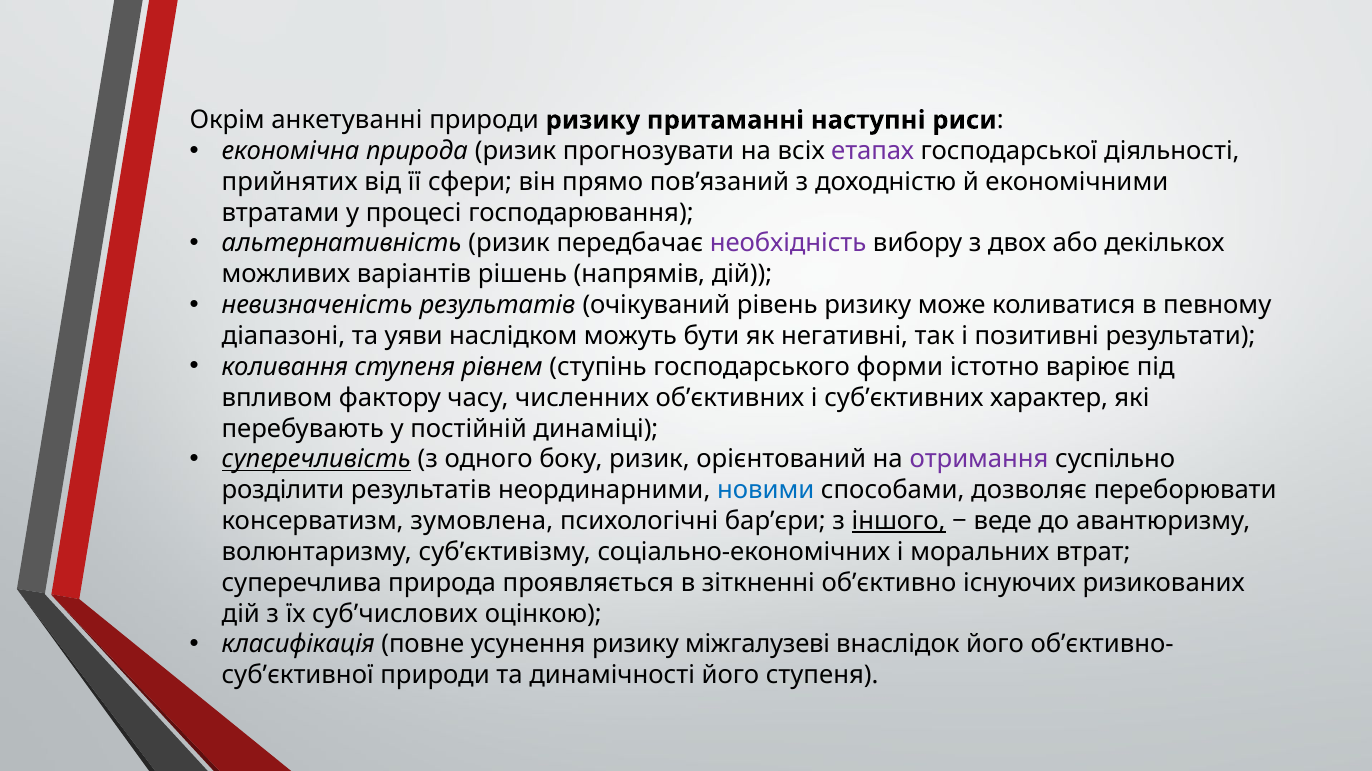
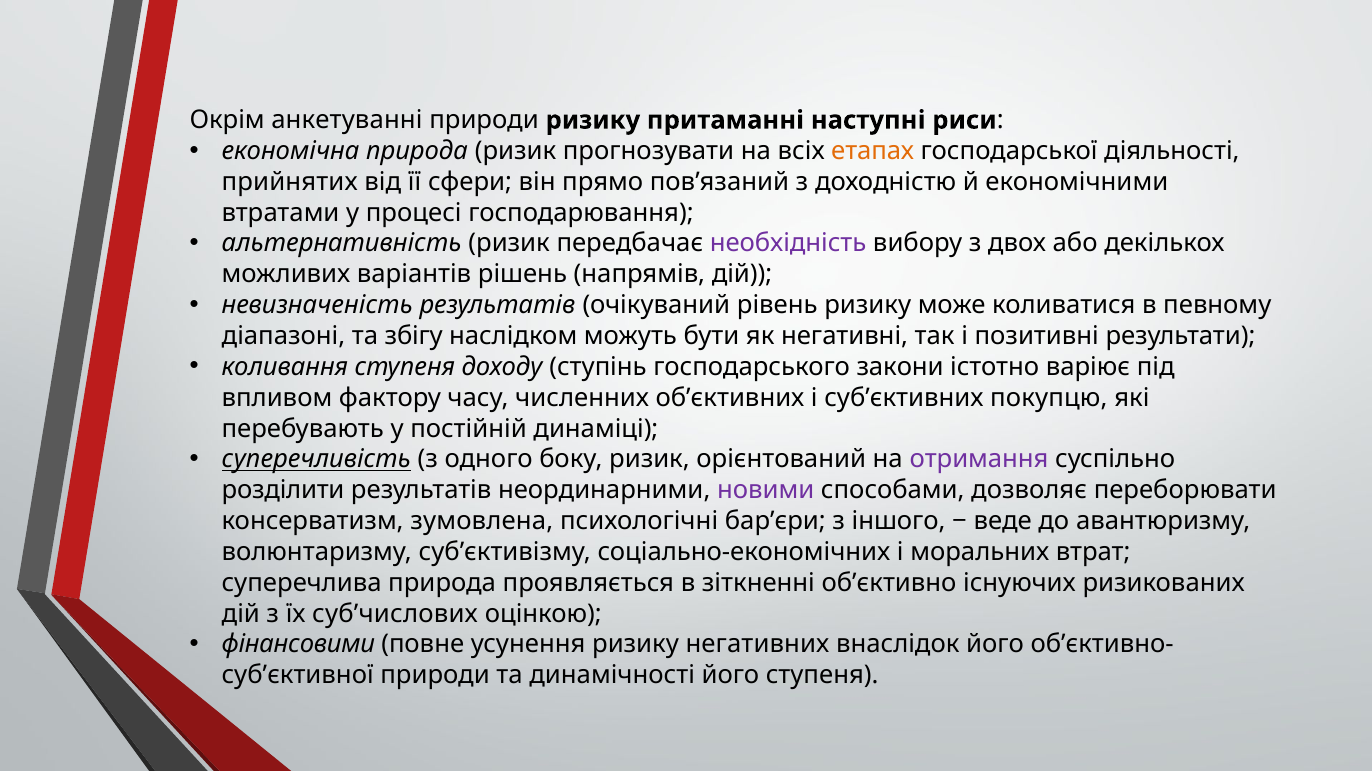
етапах colour: purple -> orange
уяви: уяви -> збігу
рівнем: рівнем -> доходу
форми: форми -> закони
характер: характер -> покупцю
новими colour: blue -> purple
іншого underline: present -> none
класифікація: класифікація -> фінансовими
міжгалузеві: міжгалузеві -> негативних
